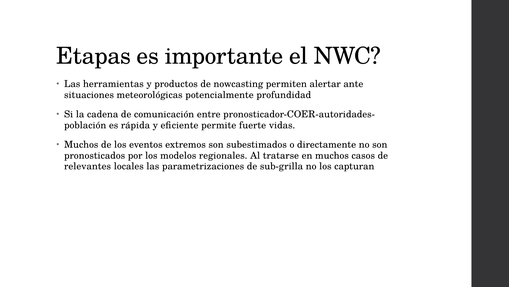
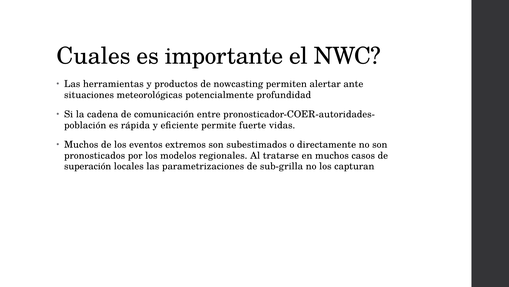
Etapas: Etapas -> Cuales
relevantes: relevantes -> superación
